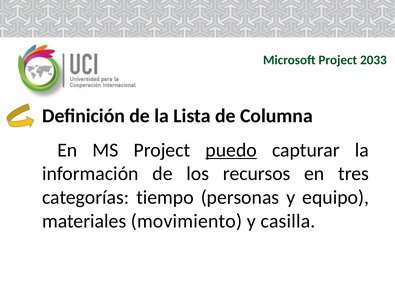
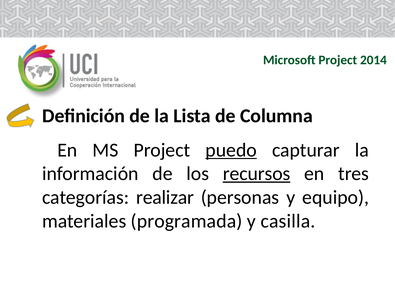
2033: 2033 -> 2014
recursos underline: none -> present
tiempo: tiempo -> realizar
movimiento: movimiento -> programada
